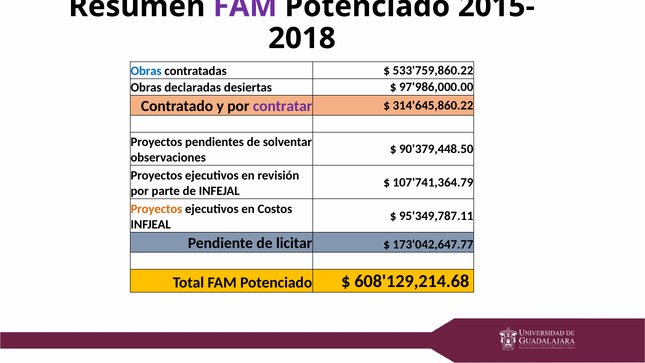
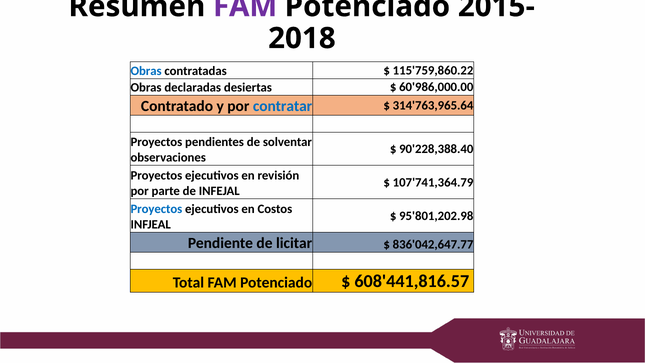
533'759,860.22: 533'759,860.22 -> 115'759,860.22
97'986,000.00: 97'986,000.00 -> 60'986,000.00
contratar colour: purple -> blue
314'645,860.22: 314'645,860.22 -> 314'763,965.64
90'379,448.50: 90'379,448.50 -> 90'228,388.40
Proyectos at (156, 209) colour: orange -> blue
95'349,787.11: 95'349,787.11 -> 95'801,202.98
173'042,647.77: 173'042,647.77 -> 836'042,647.77
608'129,214.68: 608'129,214.68 -> 608'441,816.57
